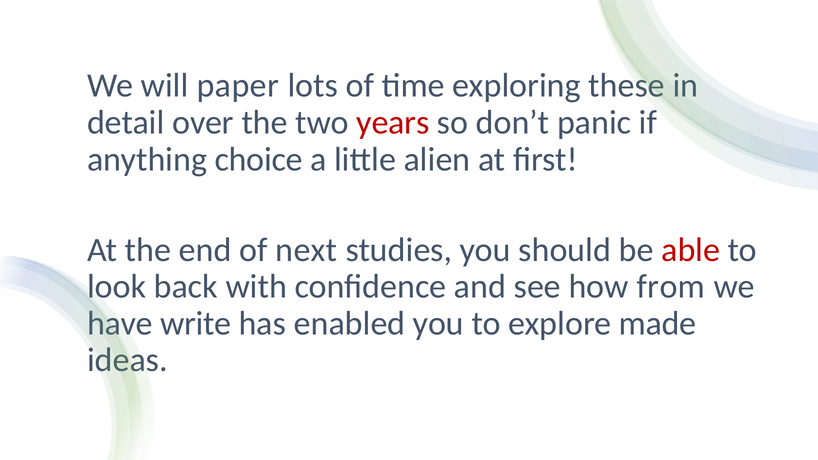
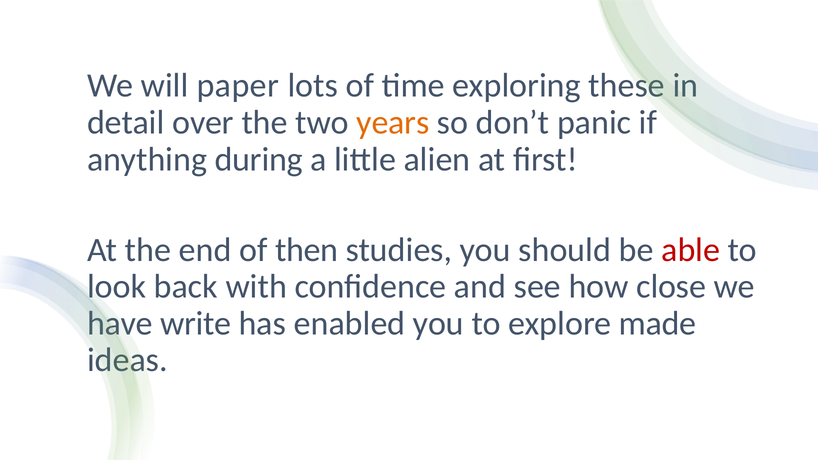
years colour: red -> orange
choice: choice -> during
next: next -> then
from: from -> close
